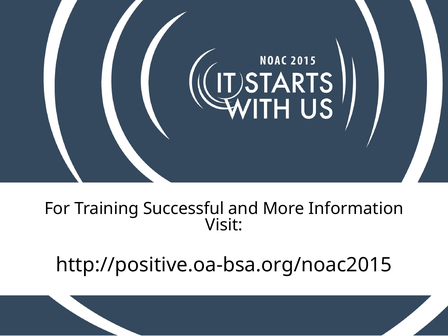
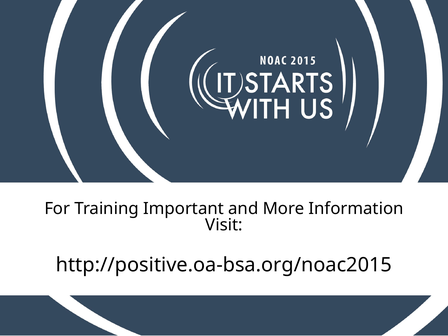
Successful: Successful -> Important
